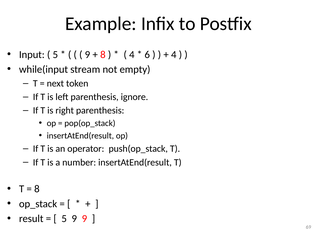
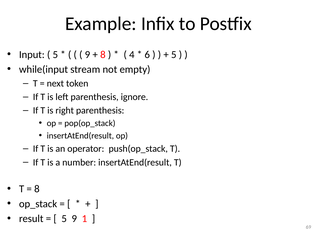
4 at (174, 54): 4 -> 5
9 9: 9 -> 1
